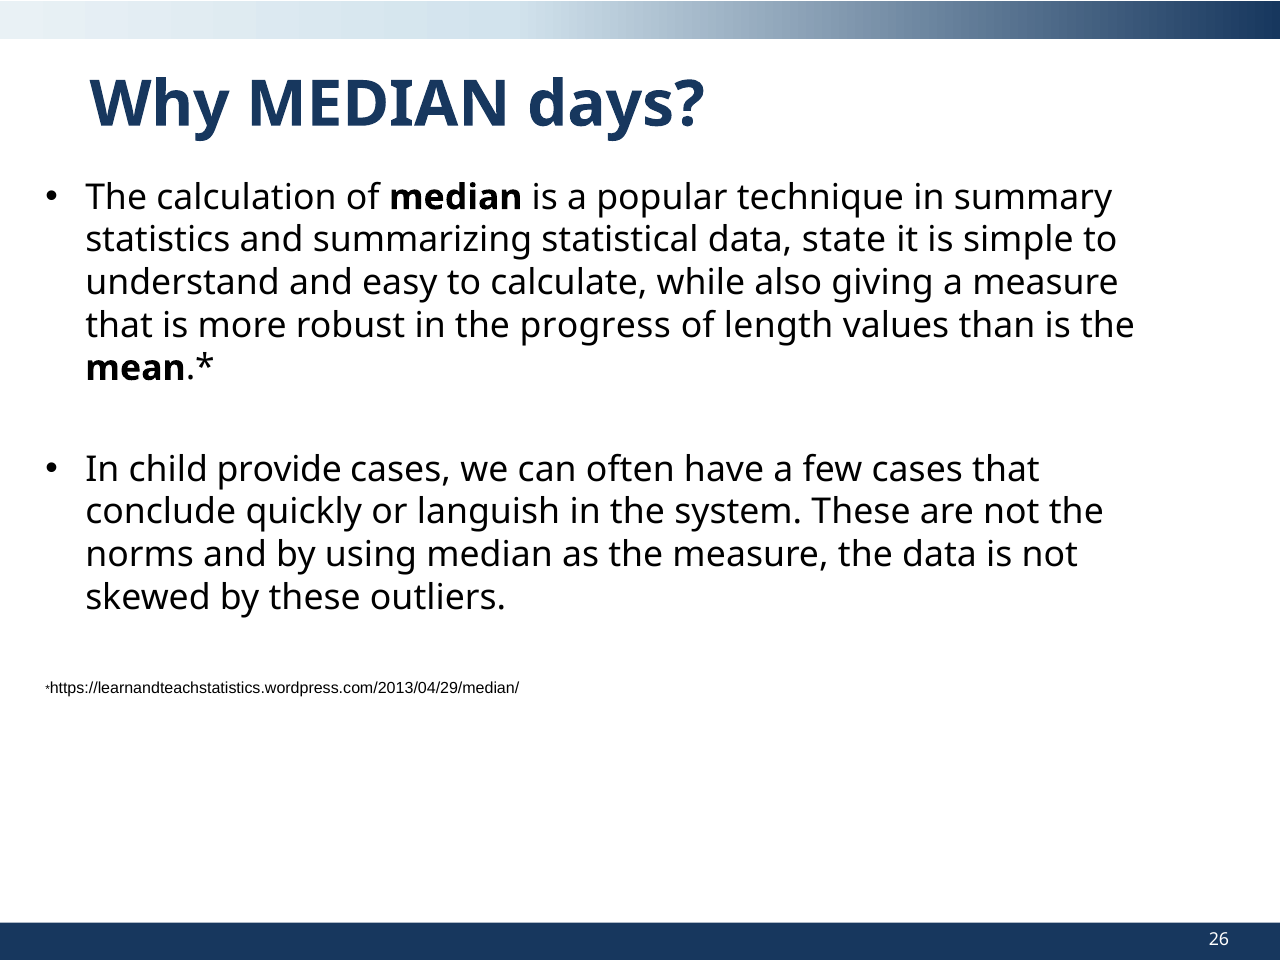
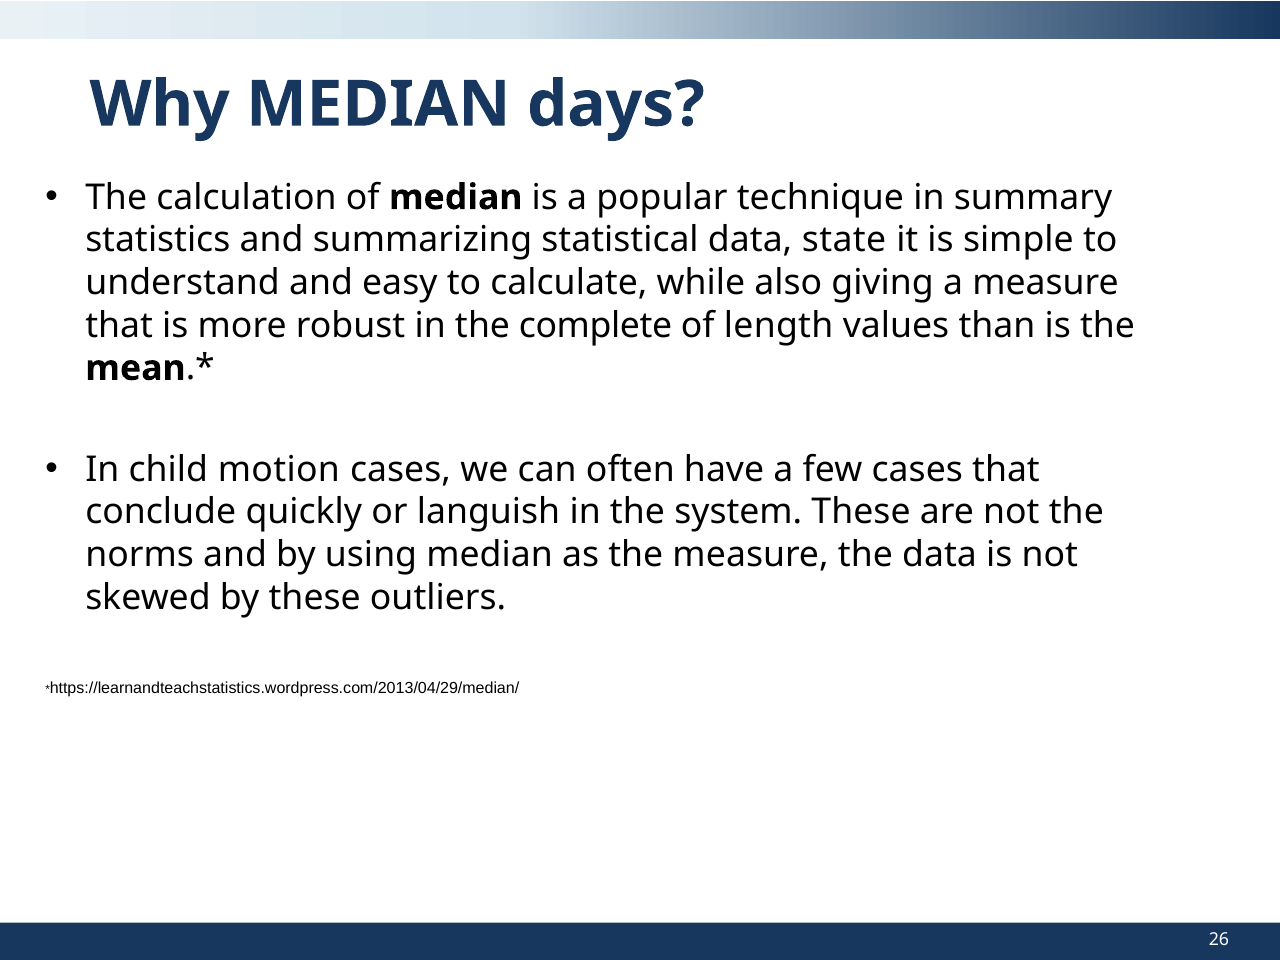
progress: progress -> complete
provide: provide -> motion
